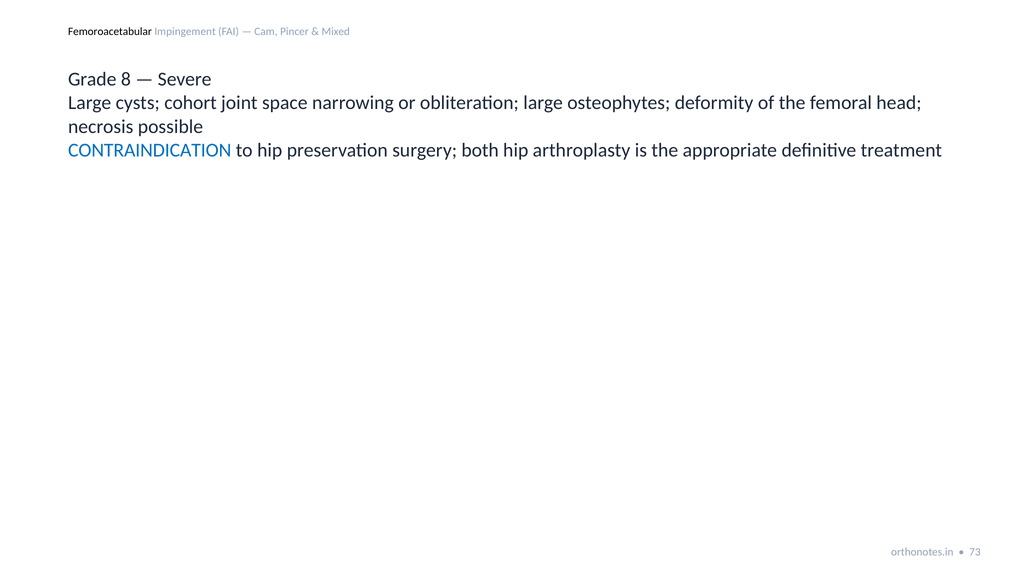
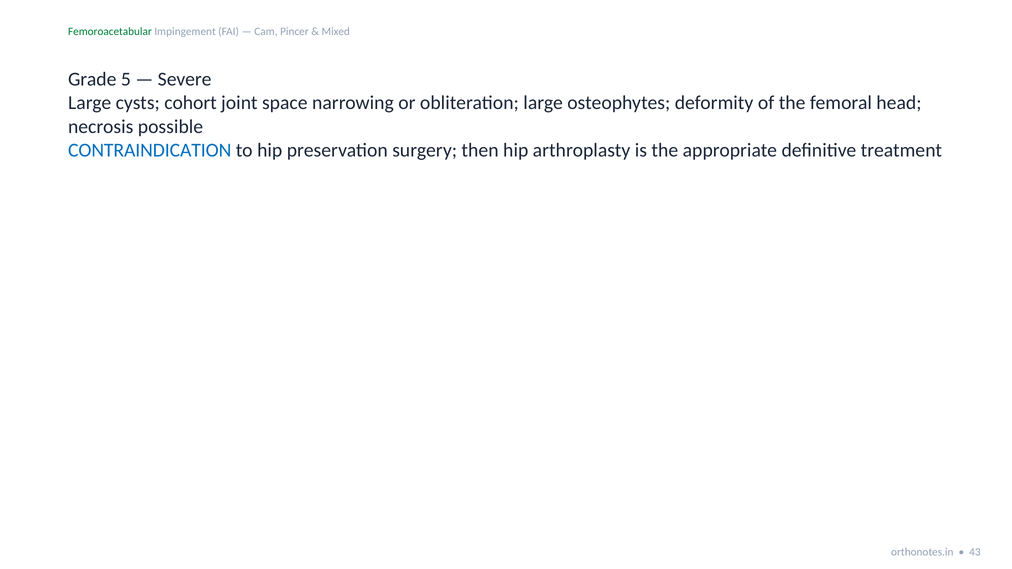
Femoroacetabular colour: black -> green
8: 8 -> 5
both: both -> then
73: 73 -> 43
